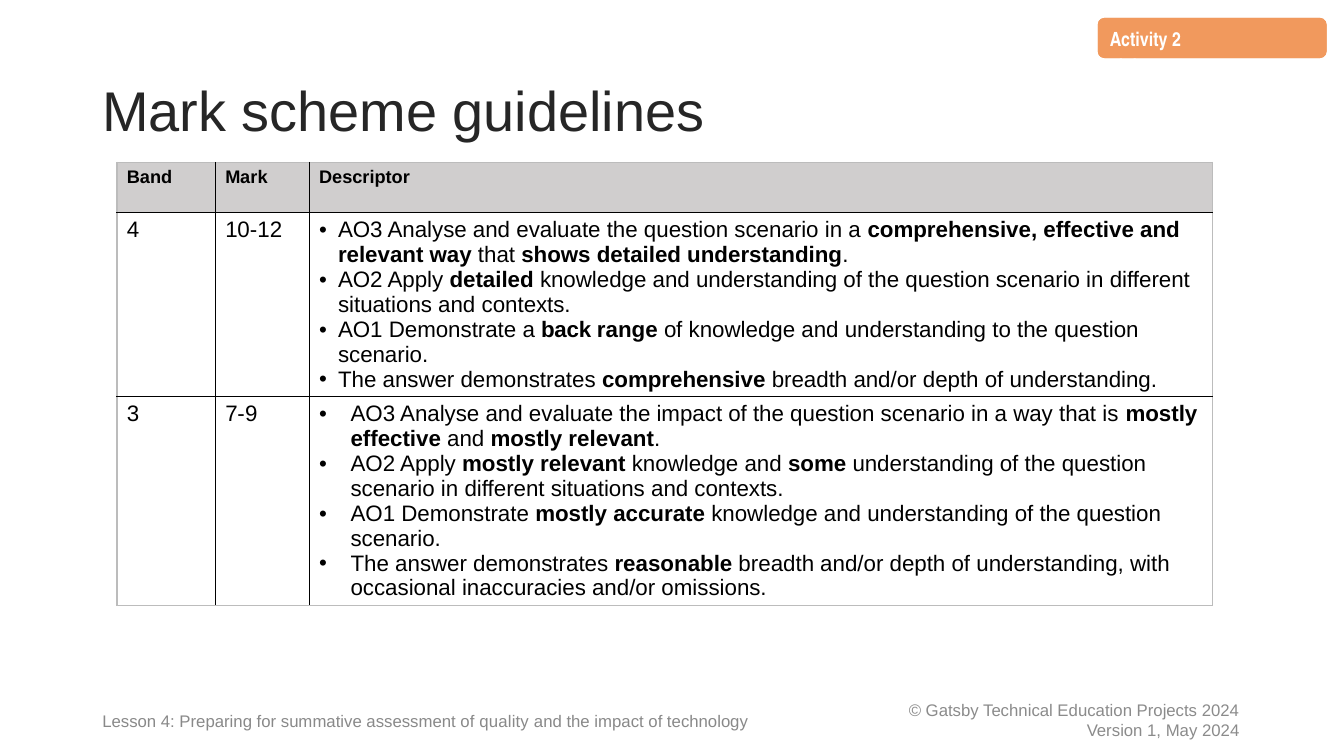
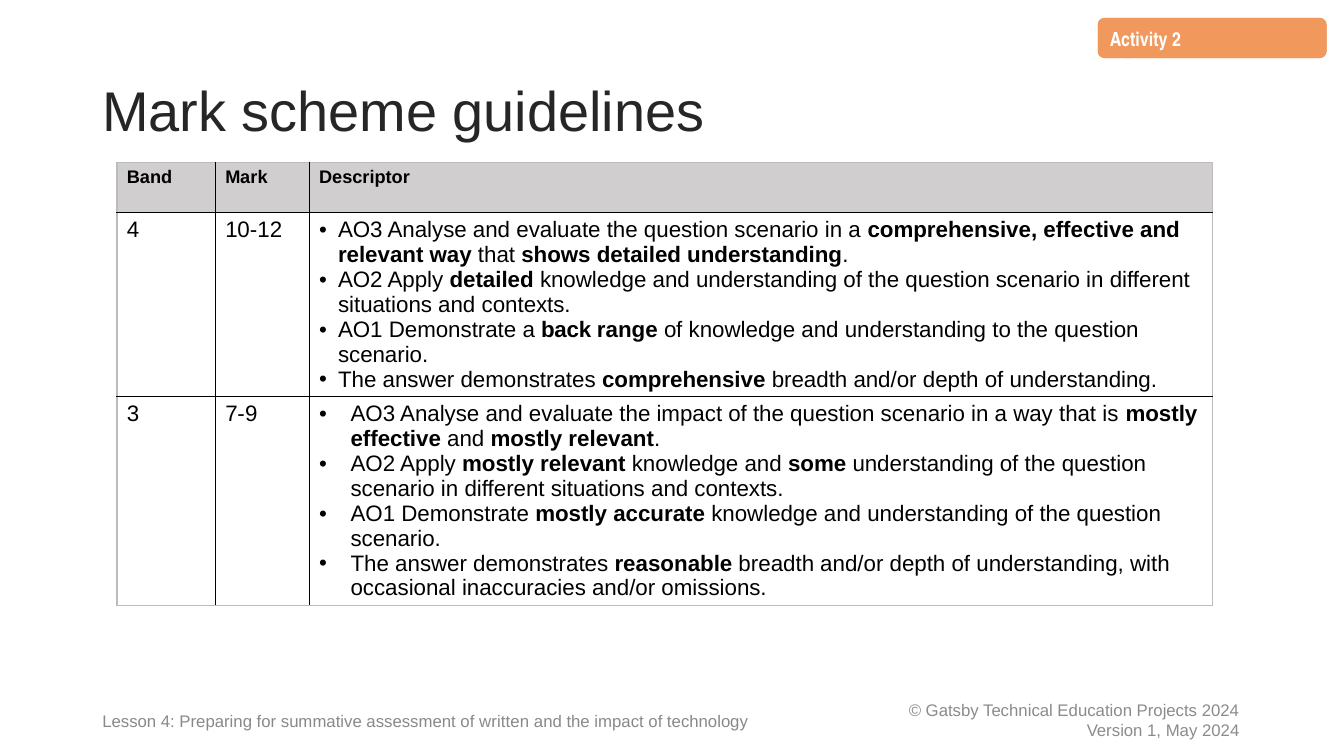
quality: quality -> written
